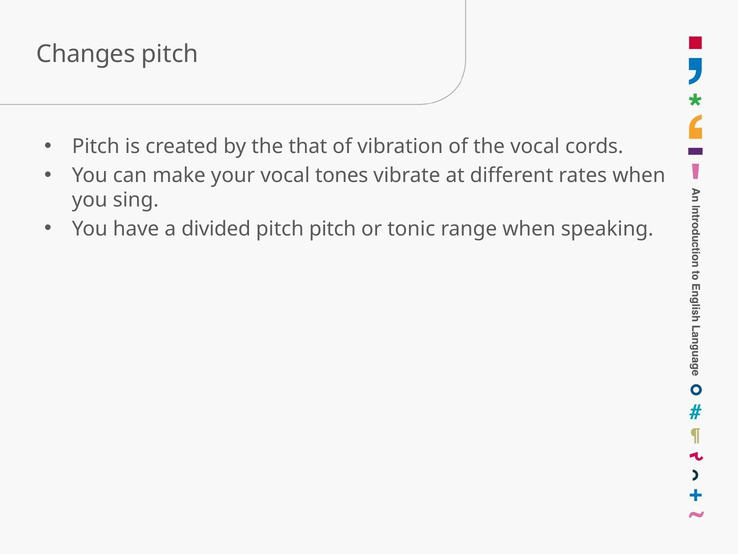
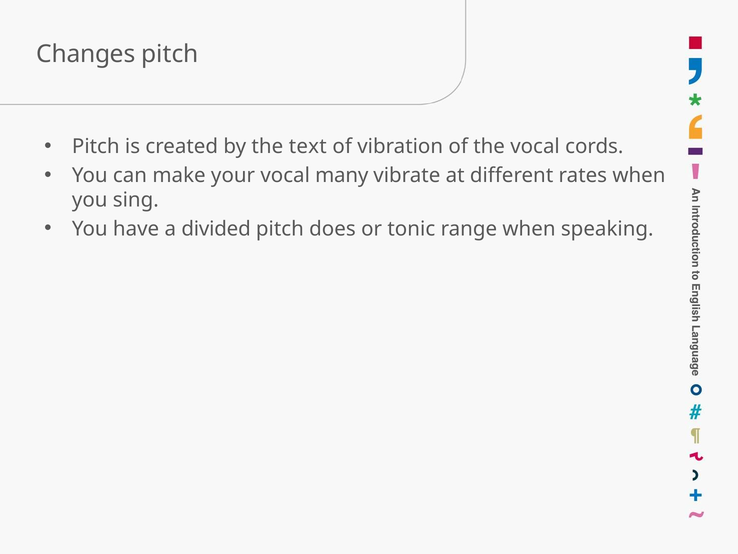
that: that -> text
tones: tones -> many
pitch pitch: pitch -> does
